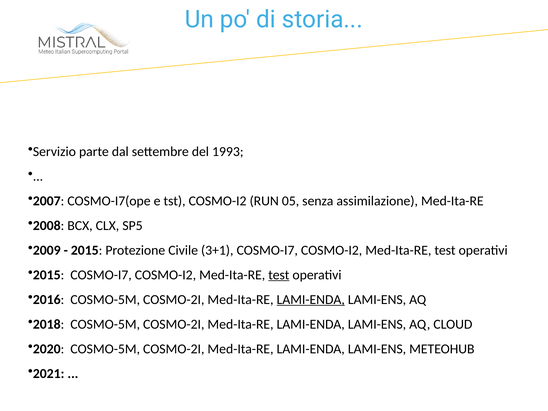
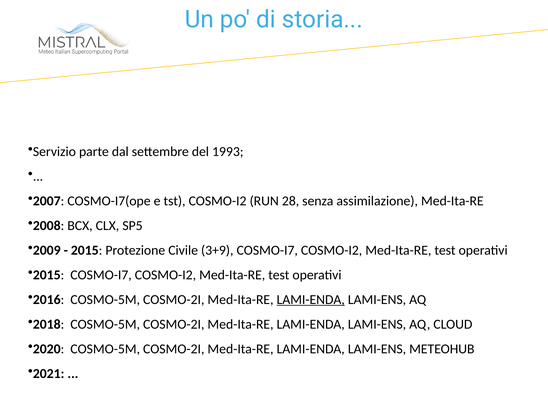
05: 05 -> 28
3+1: 3+1 -> 3+9
test at (279, 275) underline: present -> none
